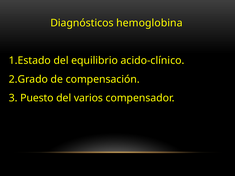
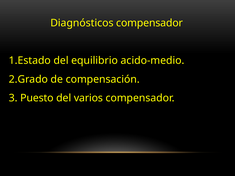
Diagnósticos hemoglobina: hemoglobina -> compensador
acido-clínico: acido-clínico -> acido-medio
